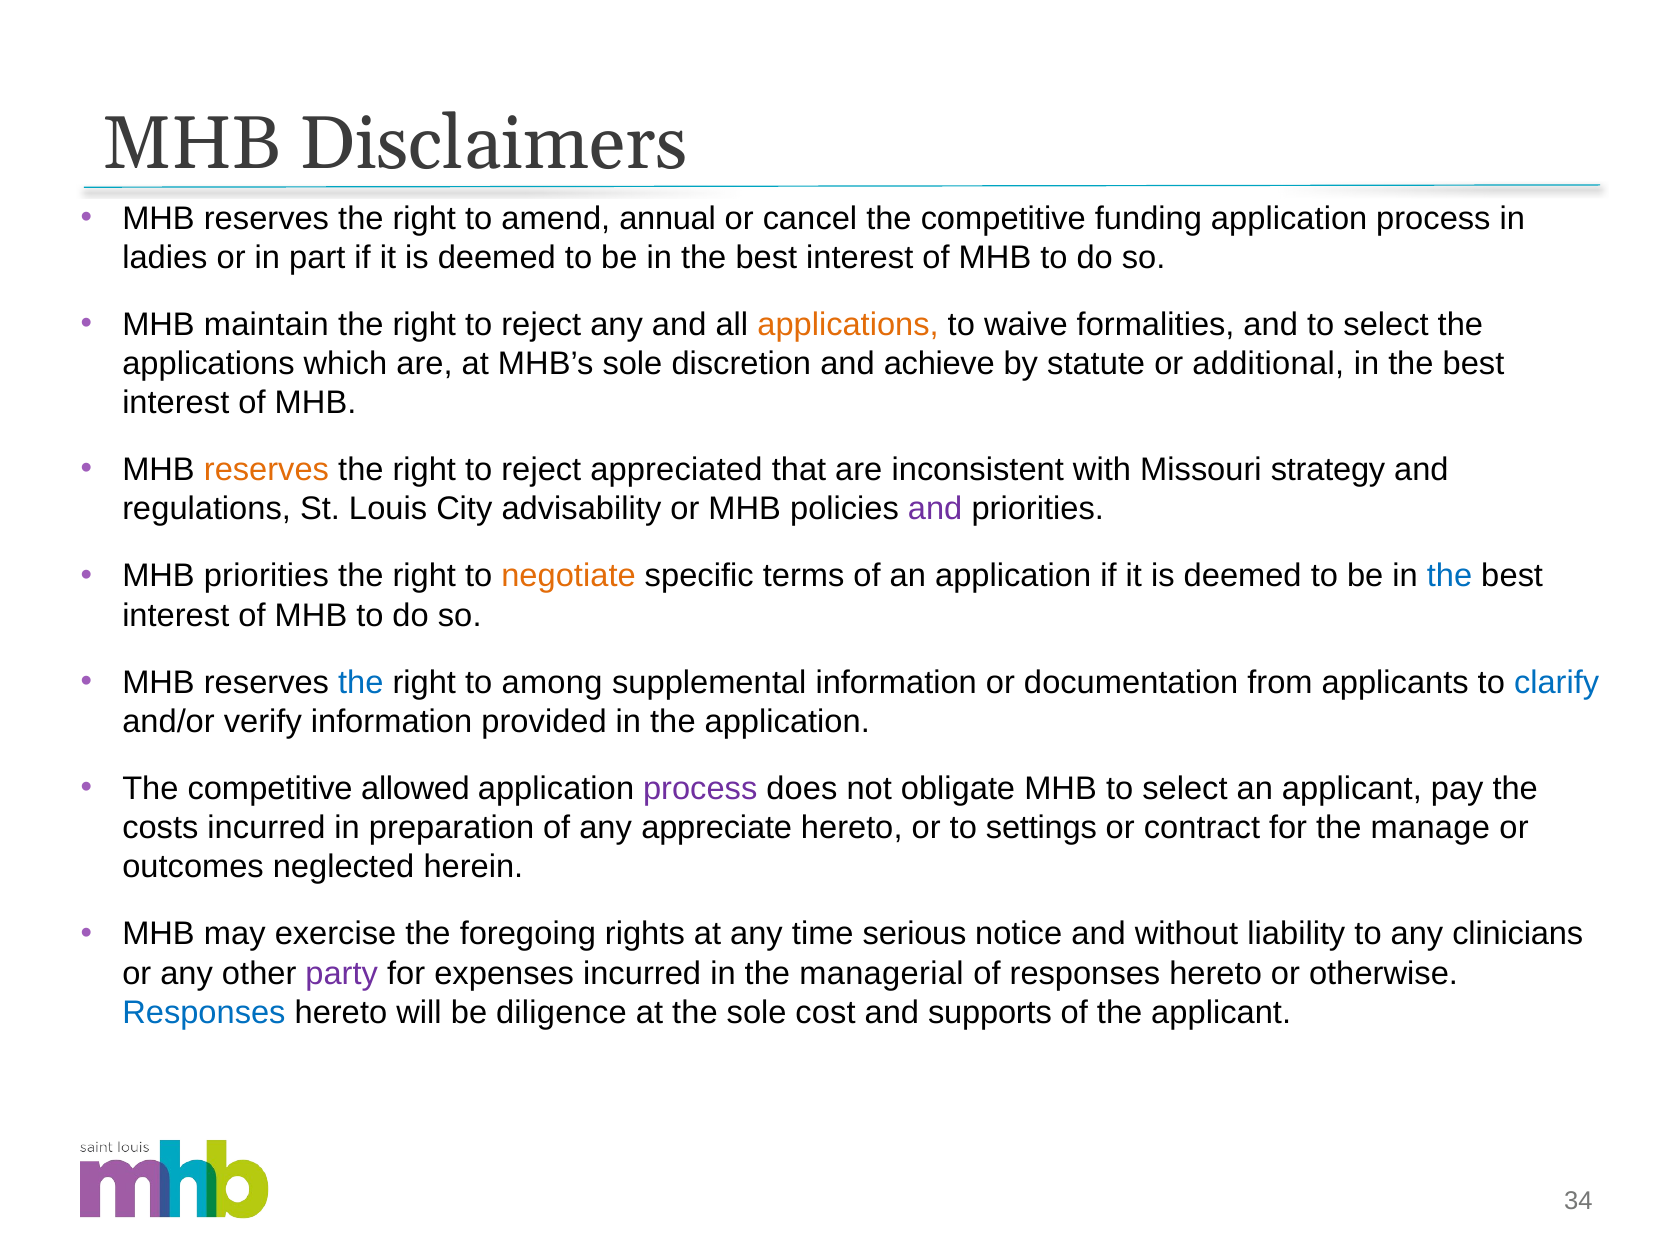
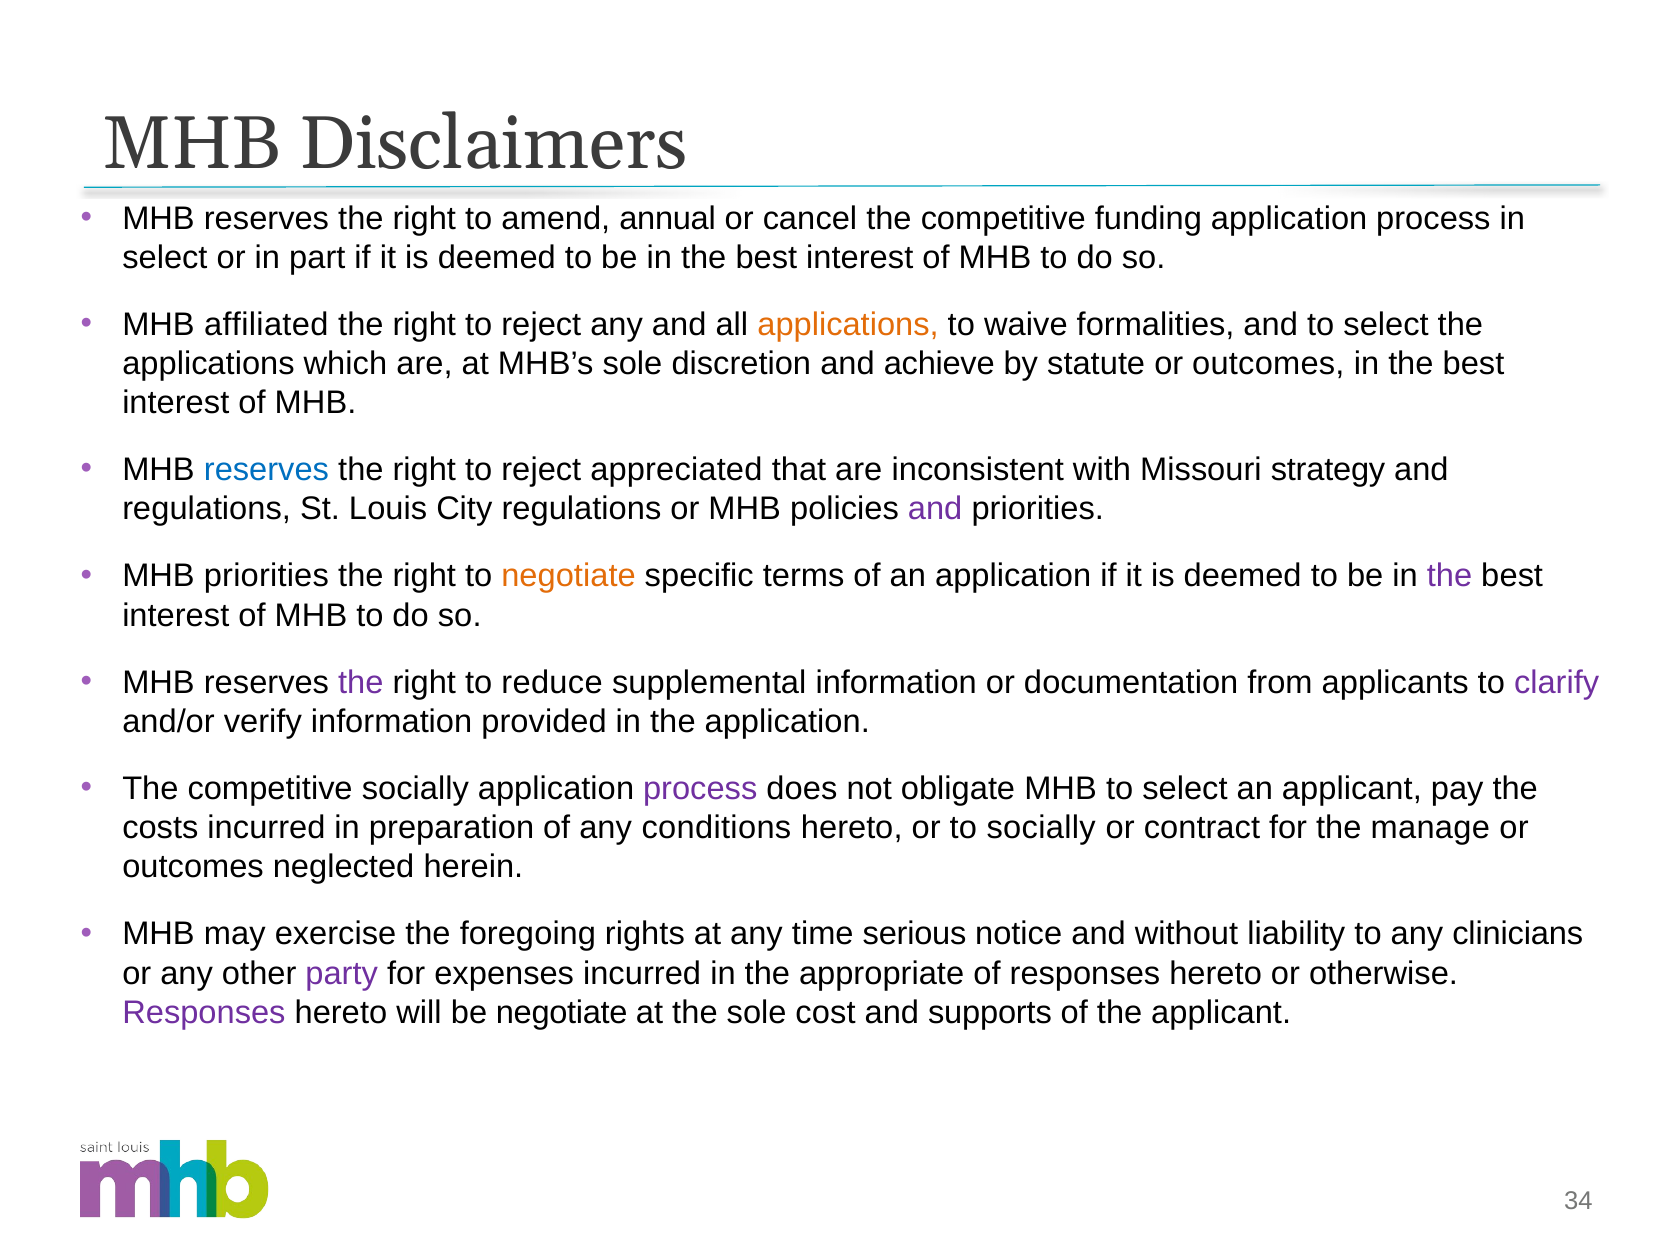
ladies at (165, 257): ladies -> select
maintain: maintain -> affiliated
statute or additional: additional -> outcomes
reserves at (266, 470) colour: orange -> blue
City advisability: advisability -> regulations
the at (1450, 576) colour: blue -> purple
the at (361, 682) colour: blue -> purple
among: among -> reduce
clarify colour: blue -> purple
competitive allowed: allowed -> socially
appreciate: appreciate -> conditions
to settings: settings -> socially
managerial: managerial -> appropriate
Responses at (204, 1012) colour: blue -> purple
be diligence: diligence -> negotiate
